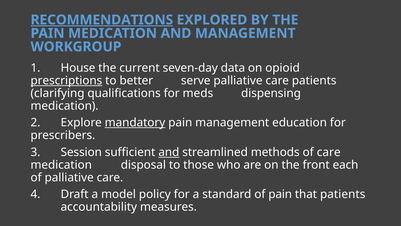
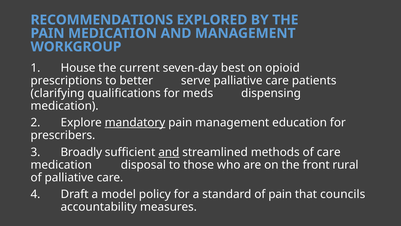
RECOMMENDATIONS underline: present -> none
data: data -> best
prescriptions underline: present -> none
Session: Session -> Broadly
each: each -> rural
that patients: patients -> councils
